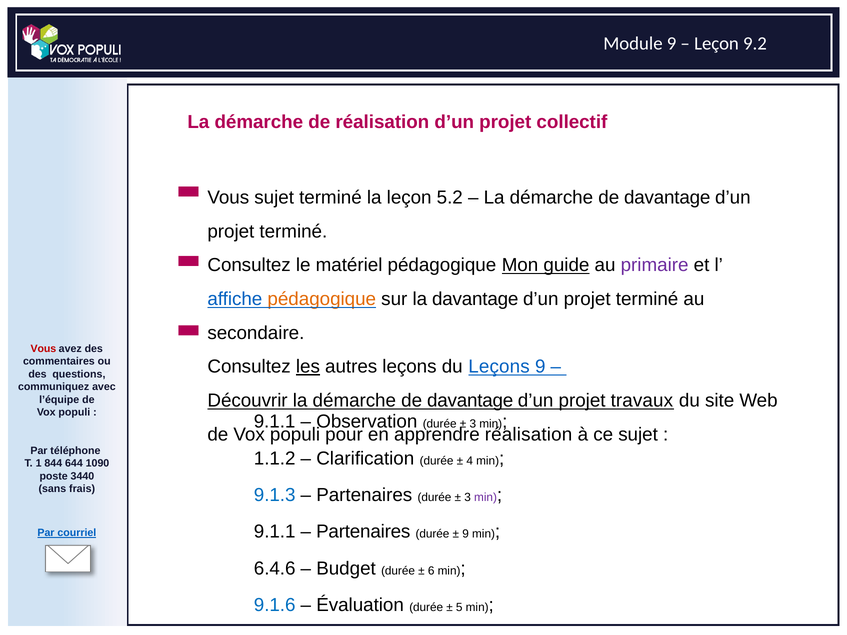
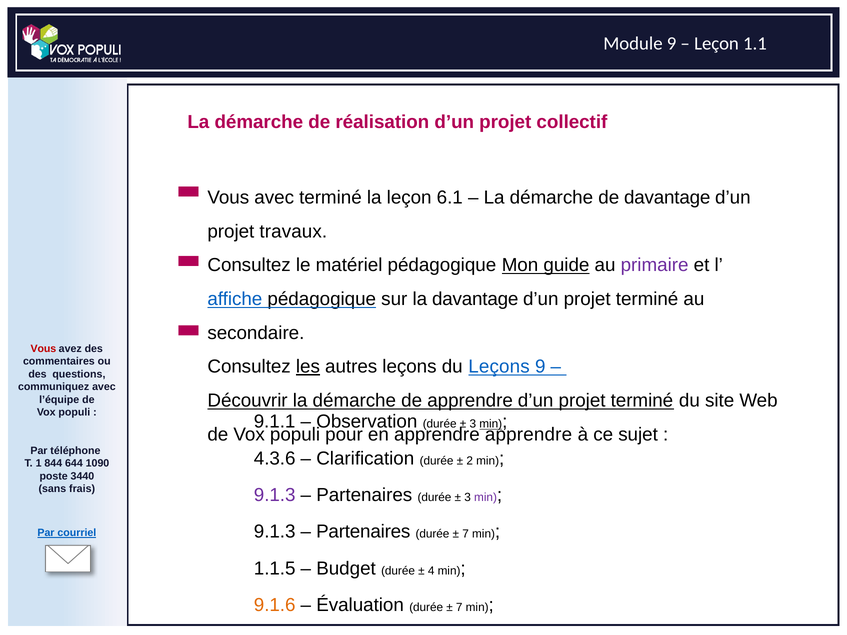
9.2: 9.2 -> 1.1
Vous sujet: sujet -> avec
5.2: 5.2 -> 6.1
terminé at (293, 231): terminé -> travaux
pédagogique at (322, 299) colour: orange -> black
davantage at (470, 401): davantage -> apprendre
travaux at (642, 401): travaux -> terminé
min at (491, 424) underline: none -> present
réalisation at (529, 435): réalisation -> apprendre
1.1.2: 1.1.2 -> 4.3.6
4: 4 -> 2
9.1.3 at (275, 495) colour: blue -> purple
9.1.1 at (275, 532): 9.1.1 -> 9.1.3
9 at (466, 534): 9 -> 7
6.4.6: 6.4.6 -> 1.1.5
6: 6 -> 4
9.1.6 colour: blue -> orange
5 at (459, 608): 5 -> 7
